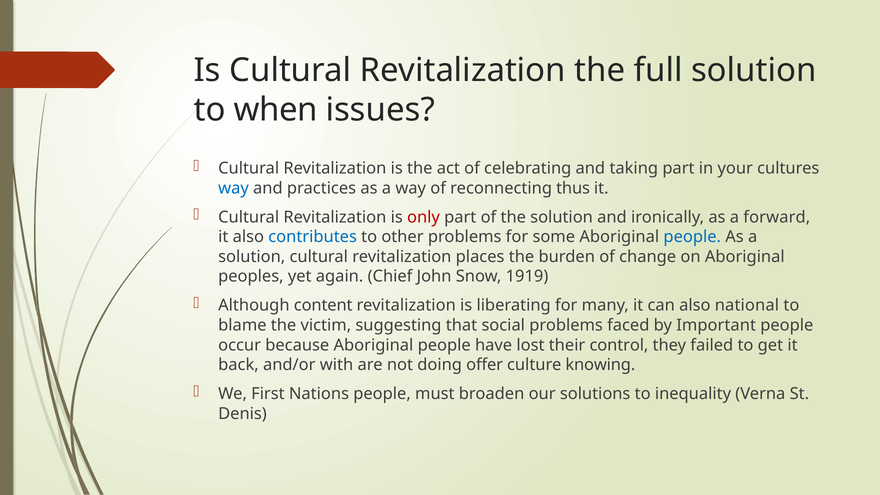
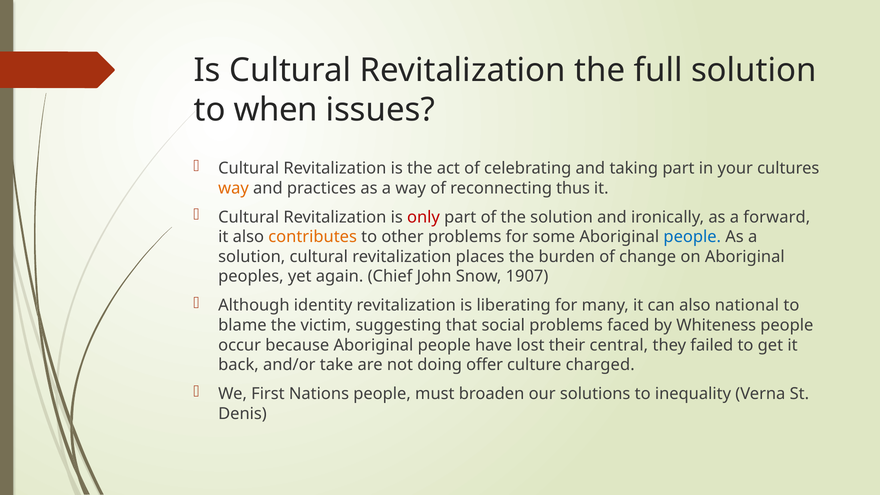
way at (234, 188) colour: blue -> orange
contributes colour: blue -> orange
1919: 1919 -> 1907
content: content -> identity
Important: Important -> Whiteness
control: control -> central
with: with -> take
knowing: knowing -> charged
